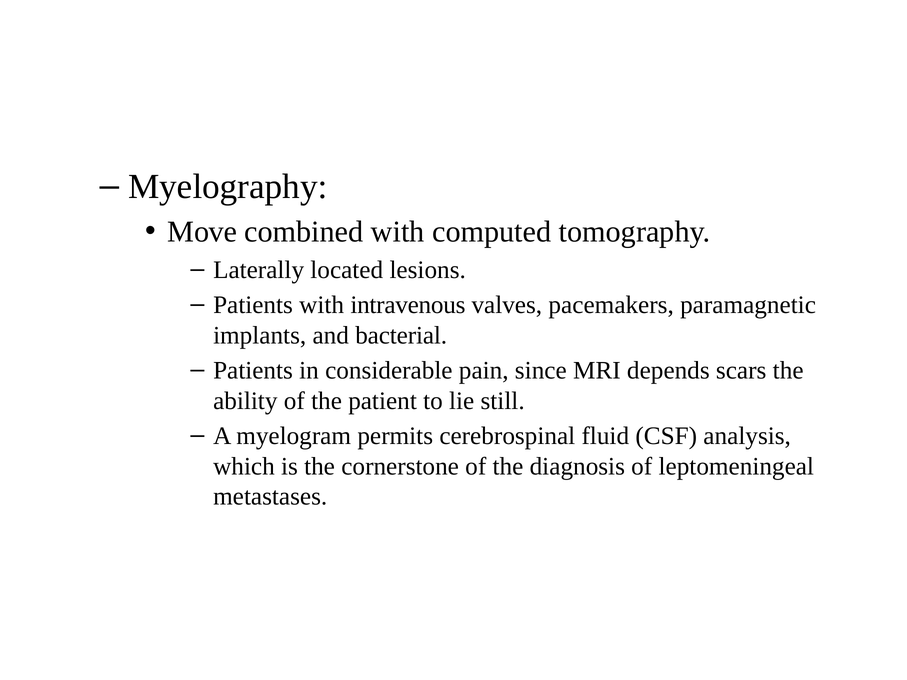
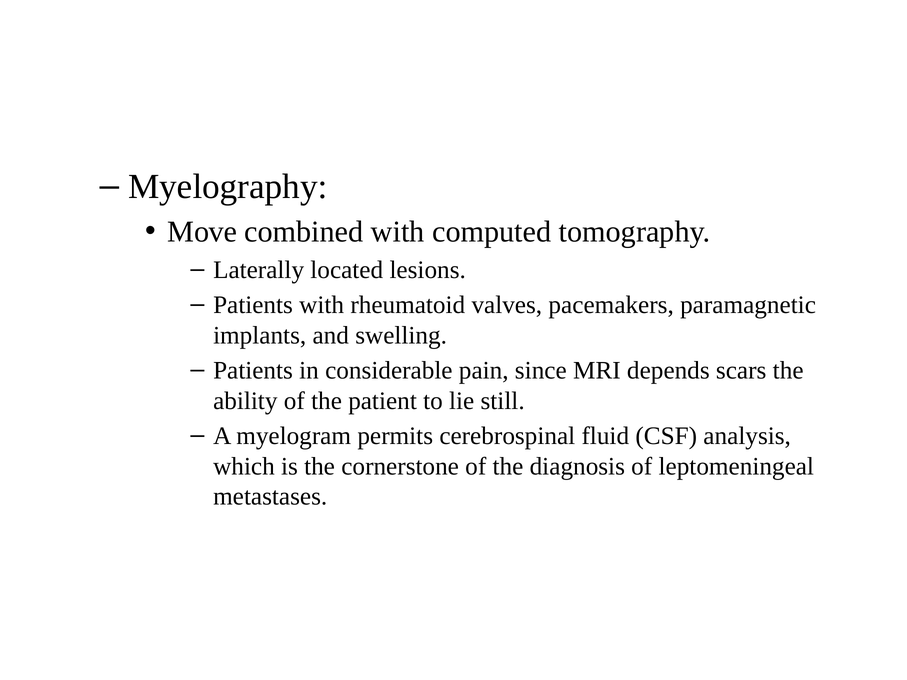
intravenous: intravenous -> rheumatoid
bacterial: bacterial -> swelling
